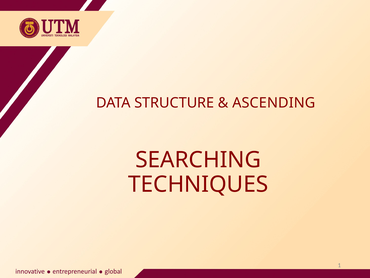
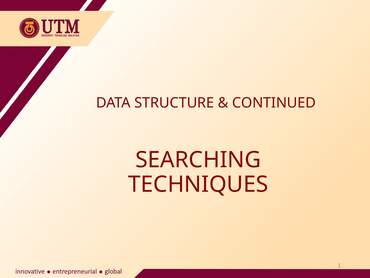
ASCENDING: ASCENDING -> CONTINUED
